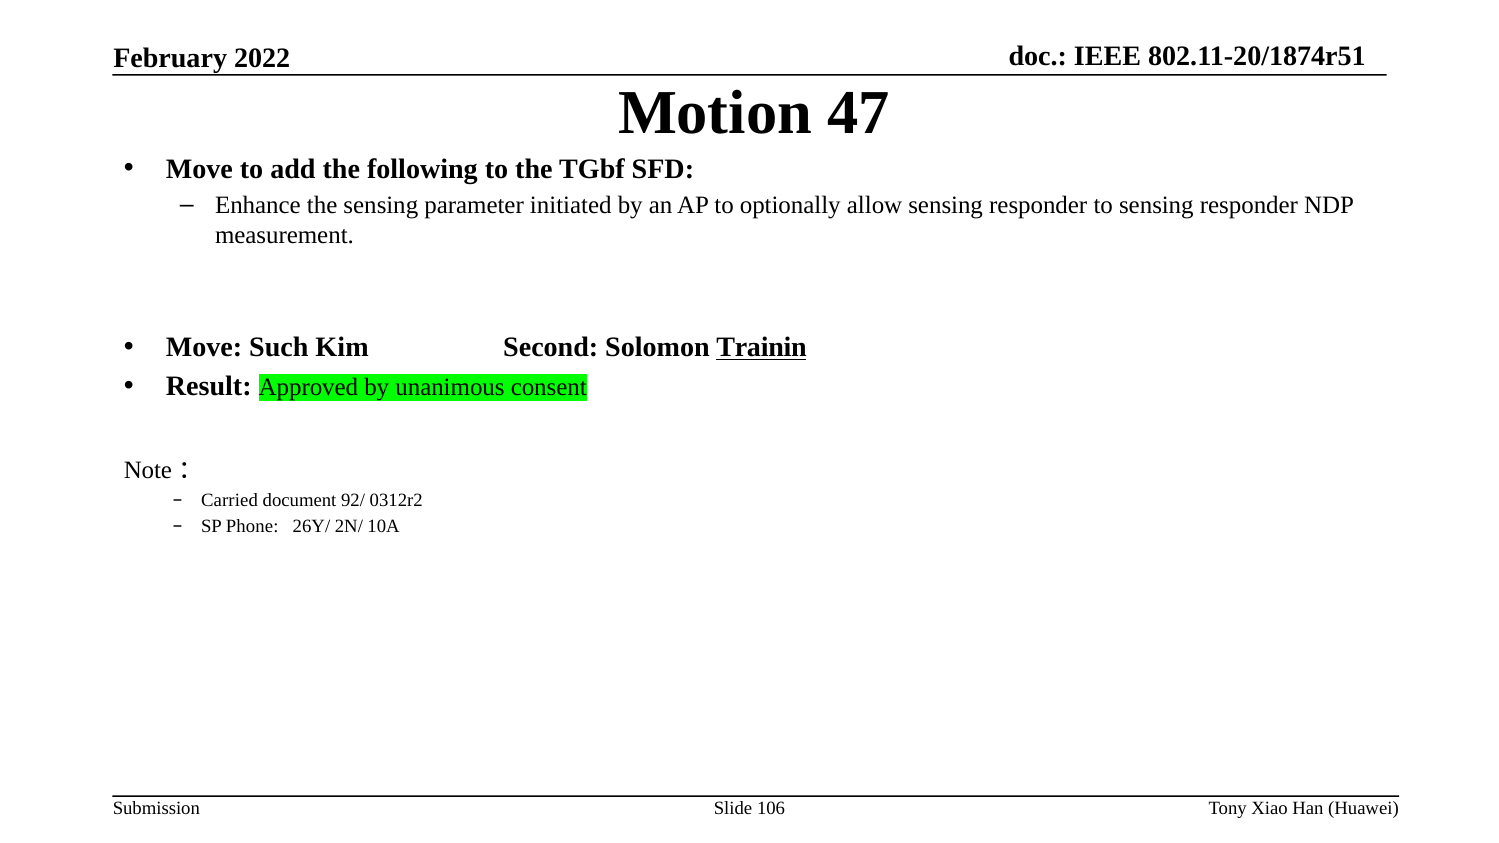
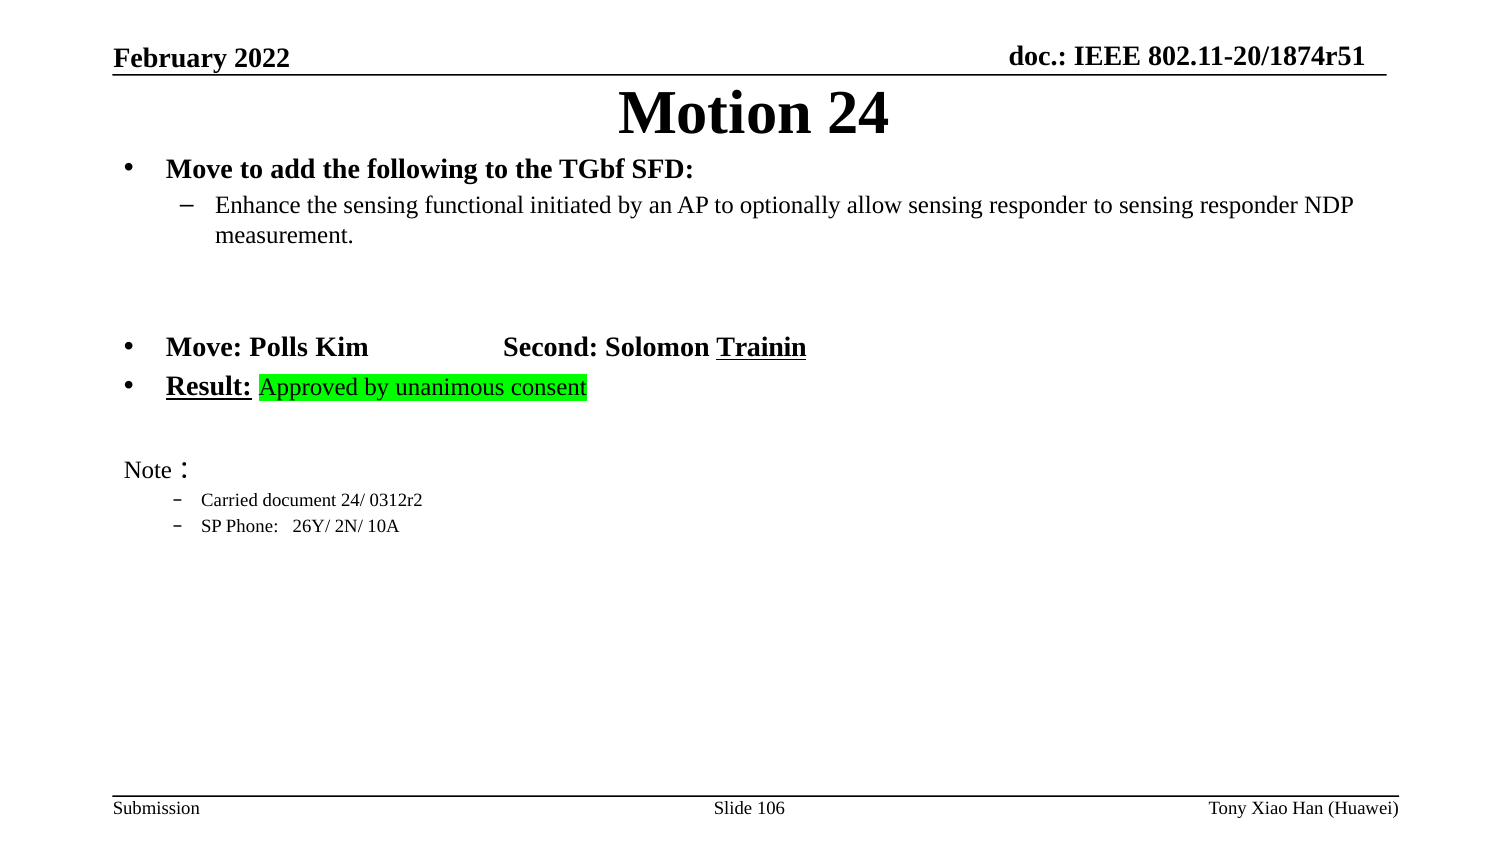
47: 47 -> 24
parameter: parameter -> functional
Such: Such -> Polls
Result underline: none -> present
92/: 92/ -> 24/
